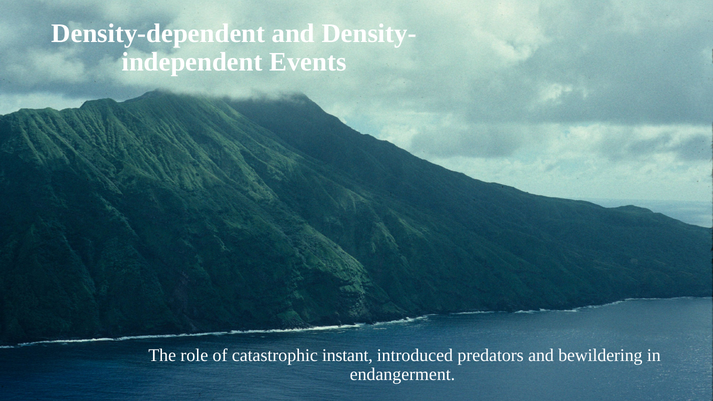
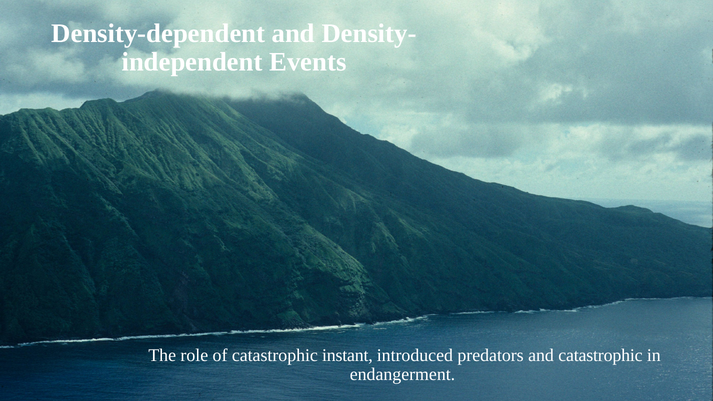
and bewildering: bewildering -> catastrophic
